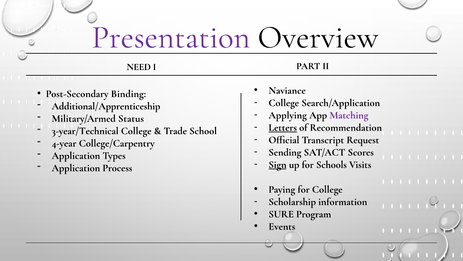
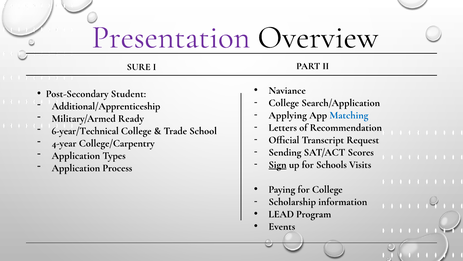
NEED: NEED -> SURE
Binding: Binding -> Student
Matching colour: purple -> blue
Status: Status -> Ready
Letters underline: present -> none
3-year/Technical: 3-year/Technical -> 6-year/Technical
SURE: SURE -> LEAD
